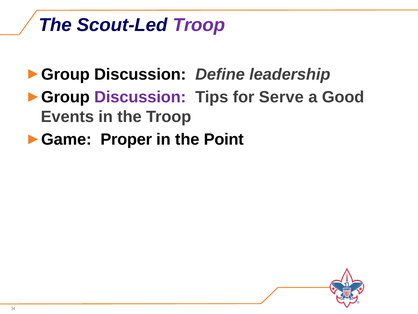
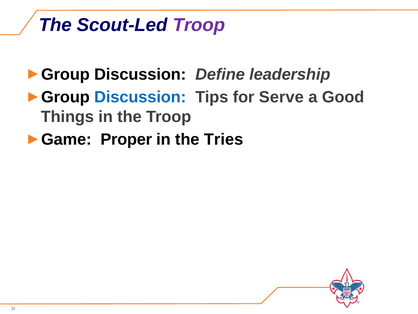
Discussion at (140, 97) colour: purple -> blue
Events: Events -> Things
Point: Point -> Tries
